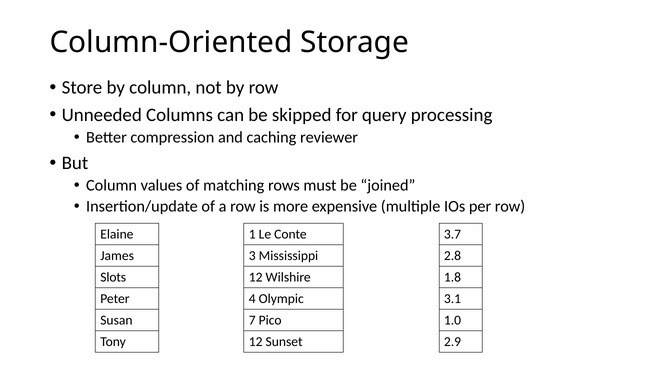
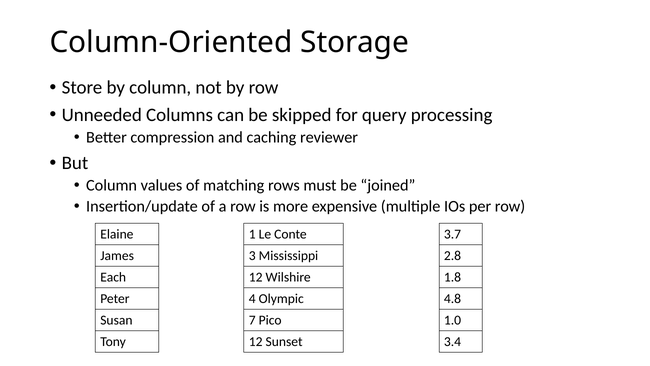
Slots: Slots -> Each
3.1: 3.1 -> 4.8
2.9: 2.9 -> 3.4
